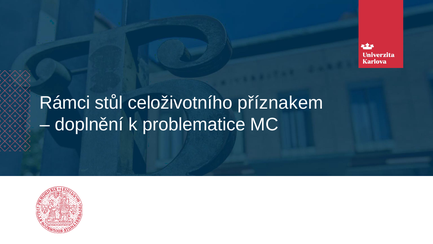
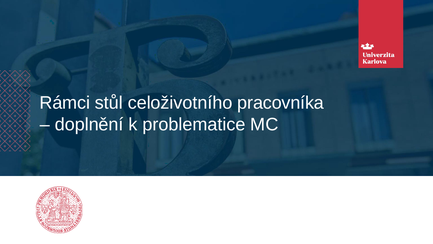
příznakem: příznakem -> pracovníka
